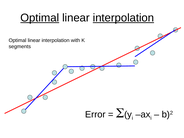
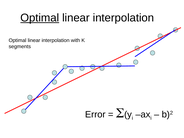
interpolation at (123, 18) underline: present -> none
